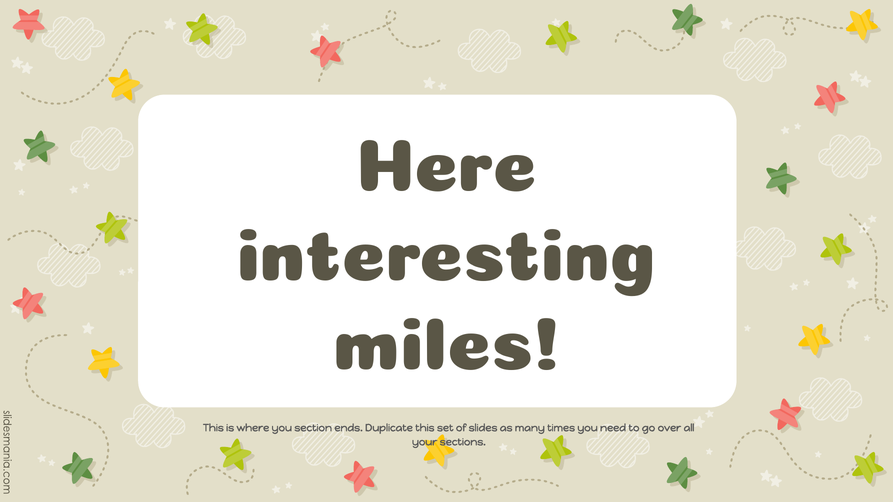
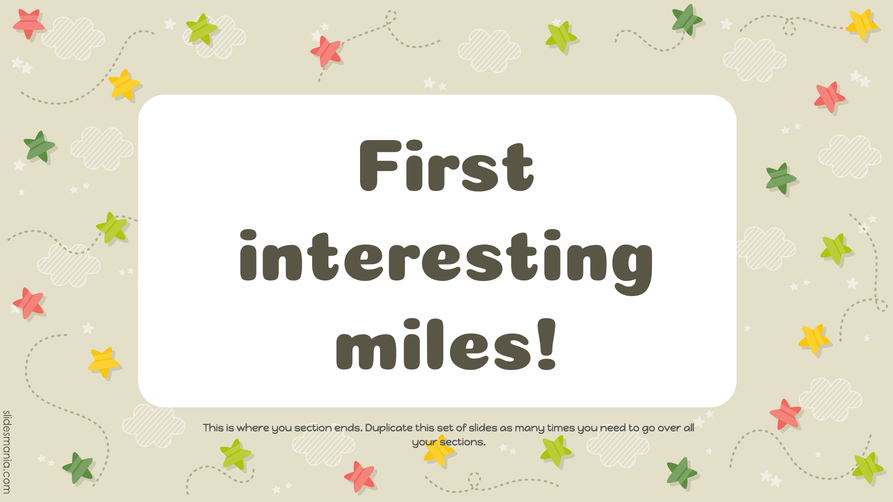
Here: Here -> First
